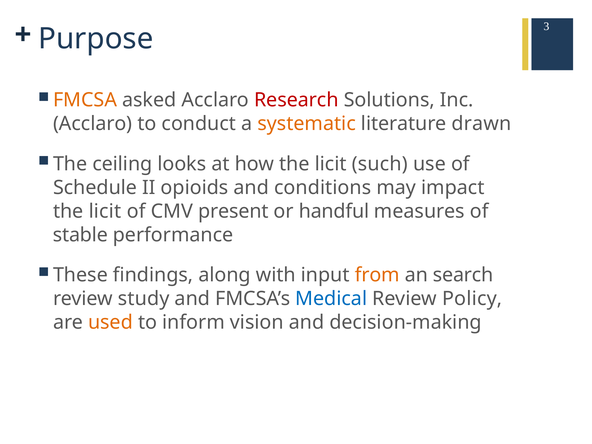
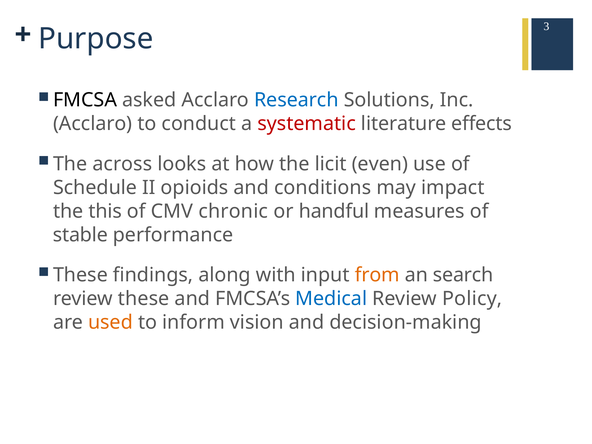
FMCSA colour: orange -> black
Research colour: red -> blue
systematic colour: orange -> red
drawn: drawn -> effects
ceiling: ceiling -> across
such: such -> even
licit at (105, 211): licit -> this
present: present -> chronic
review study: study -> these
